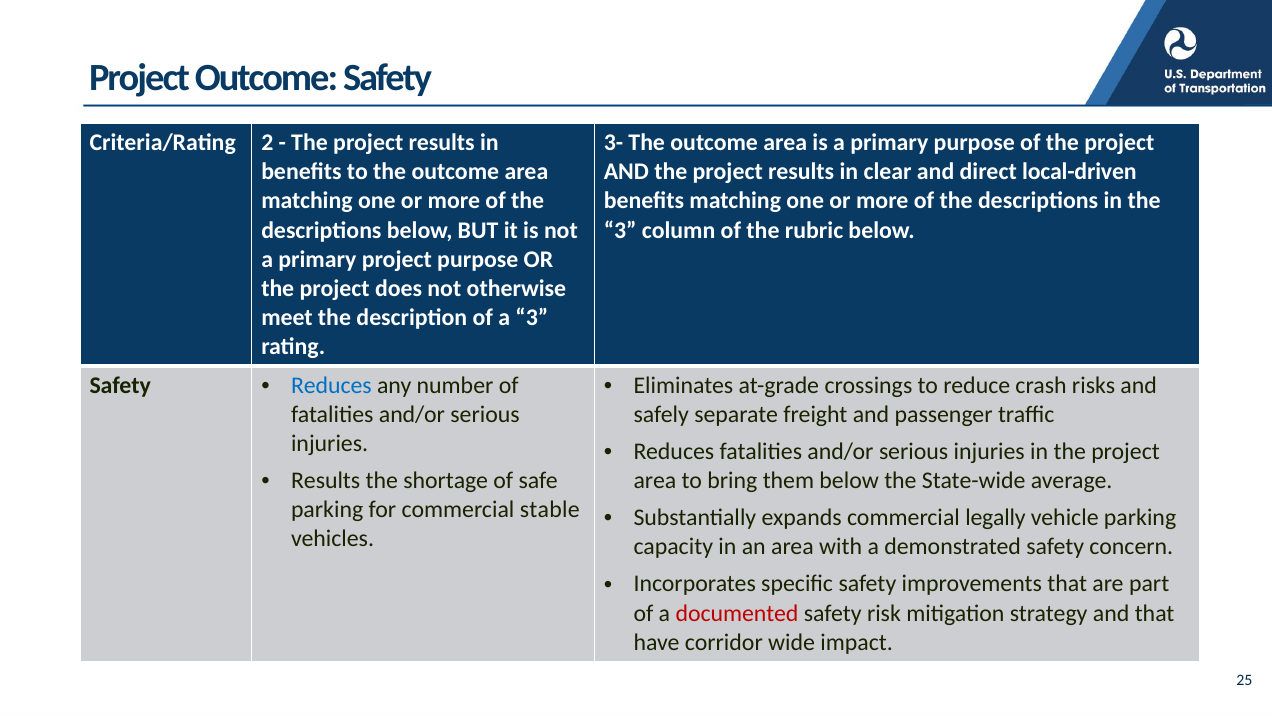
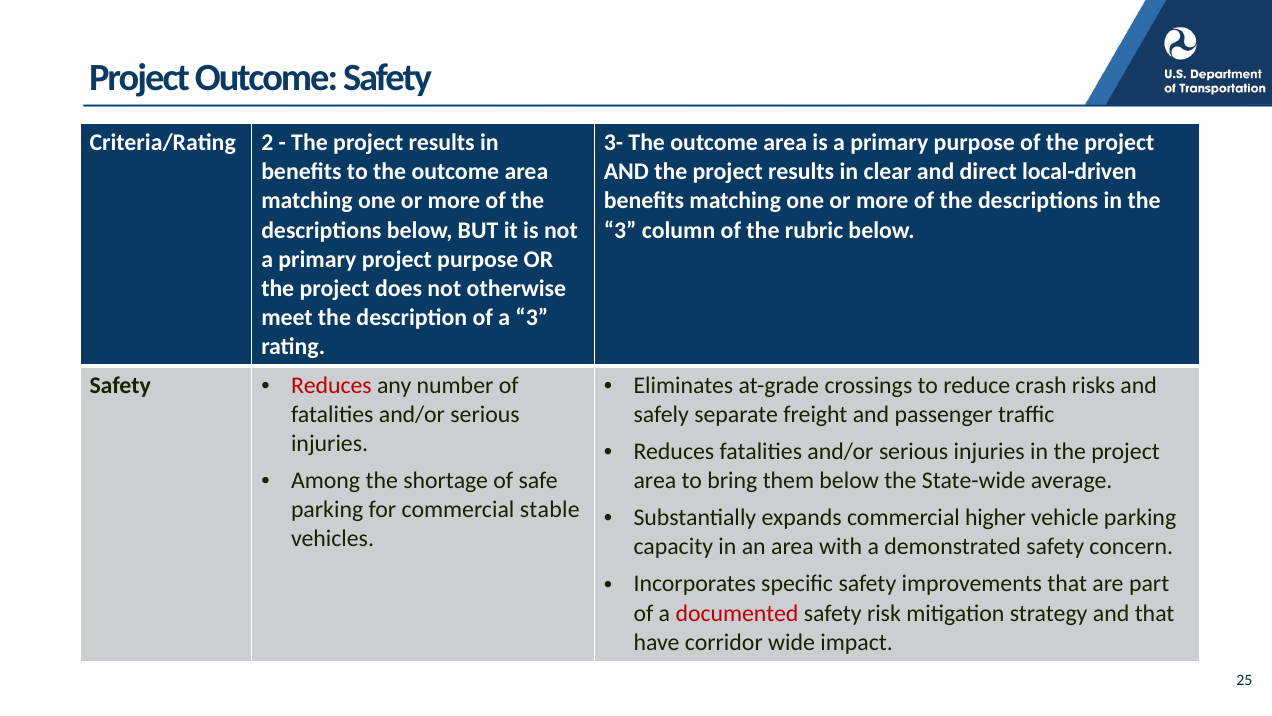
Reduces at (331, 385) colour: blue -> red
Results at (326, 480): Results -> Among
legally: legally -> higher
